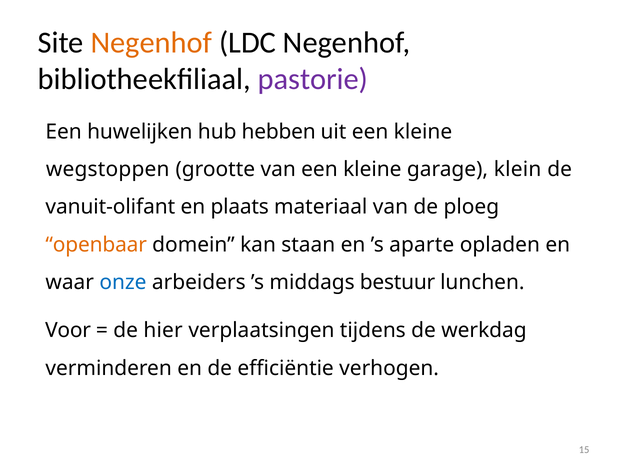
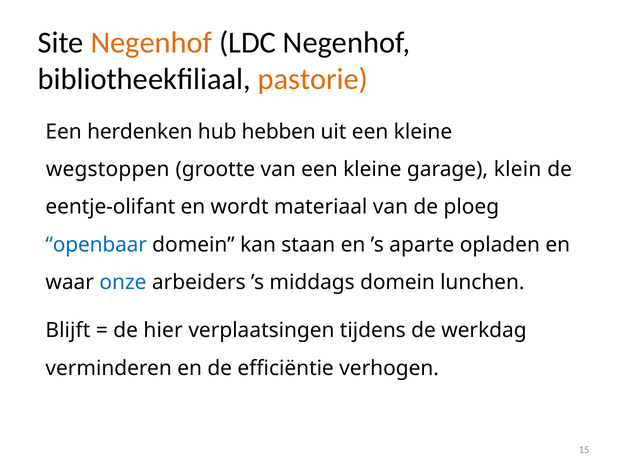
pastorie colour: purple -> orange
huwelijken: huwelijken -> herdenken
vanuit-olifant: vanuit-olifant -> eentje-olifant
plaats: plaats -> wordt
openbaar colour: orange -> blue
middags bestuur: bestuur -> domein
Voor: Voor -> Blijft
